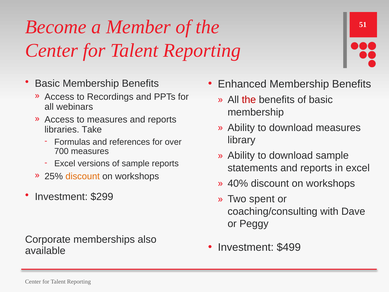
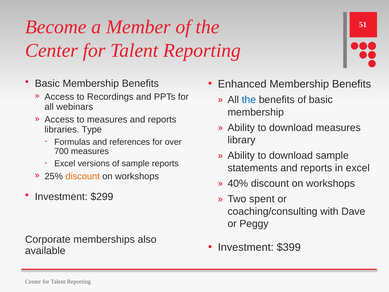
the at (249, 100) colour: red -> blue
Take: Take -> Type
$499: $499 -> $399
